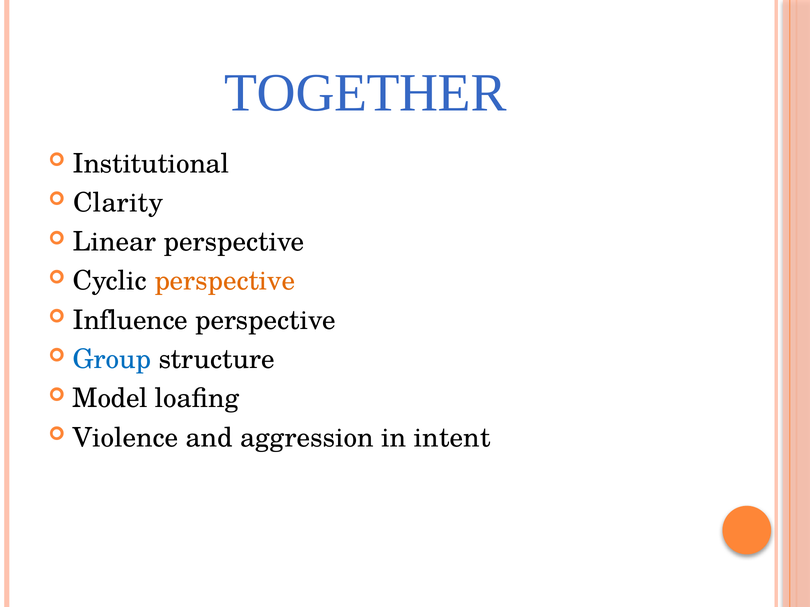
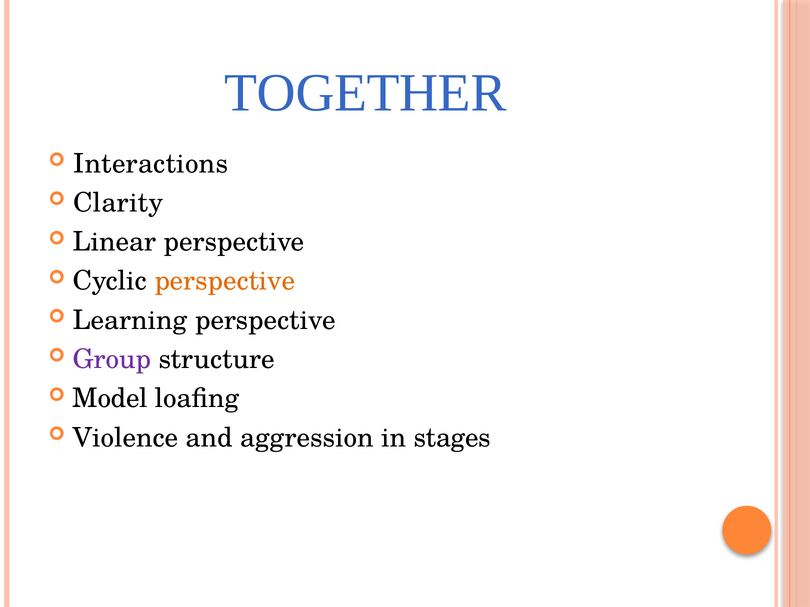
Institutional: Institutional -> Interactions
Influence: Influence -> Learning
Group colour: blue -> purple
intent: intent -> stages
